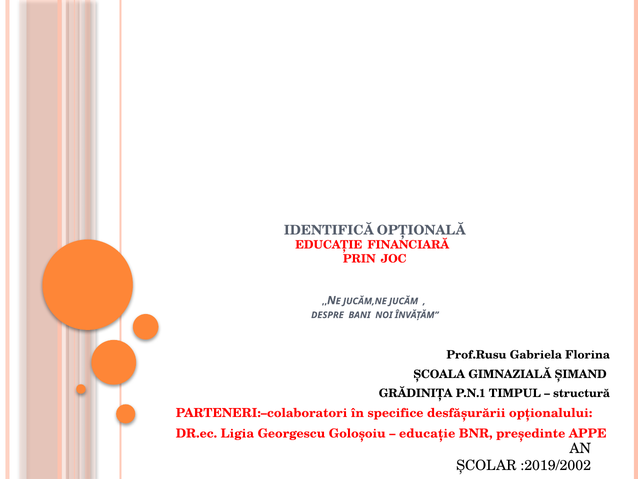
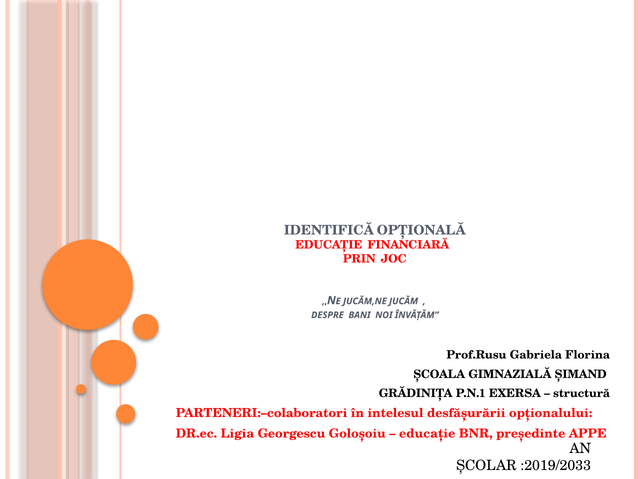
TIMPUL: TIMPUL -> EXERSA
specifice: specifice -> intelesul
:2019/2002: :2019/2002 -> :2019/2033
